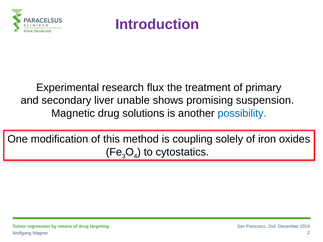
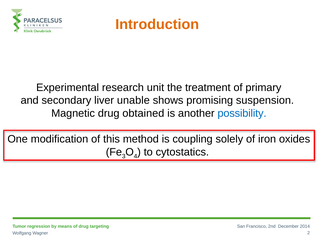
Introduction colour: purple -> orange
flux: flux -> unit
solutions: solutions -> obtained
